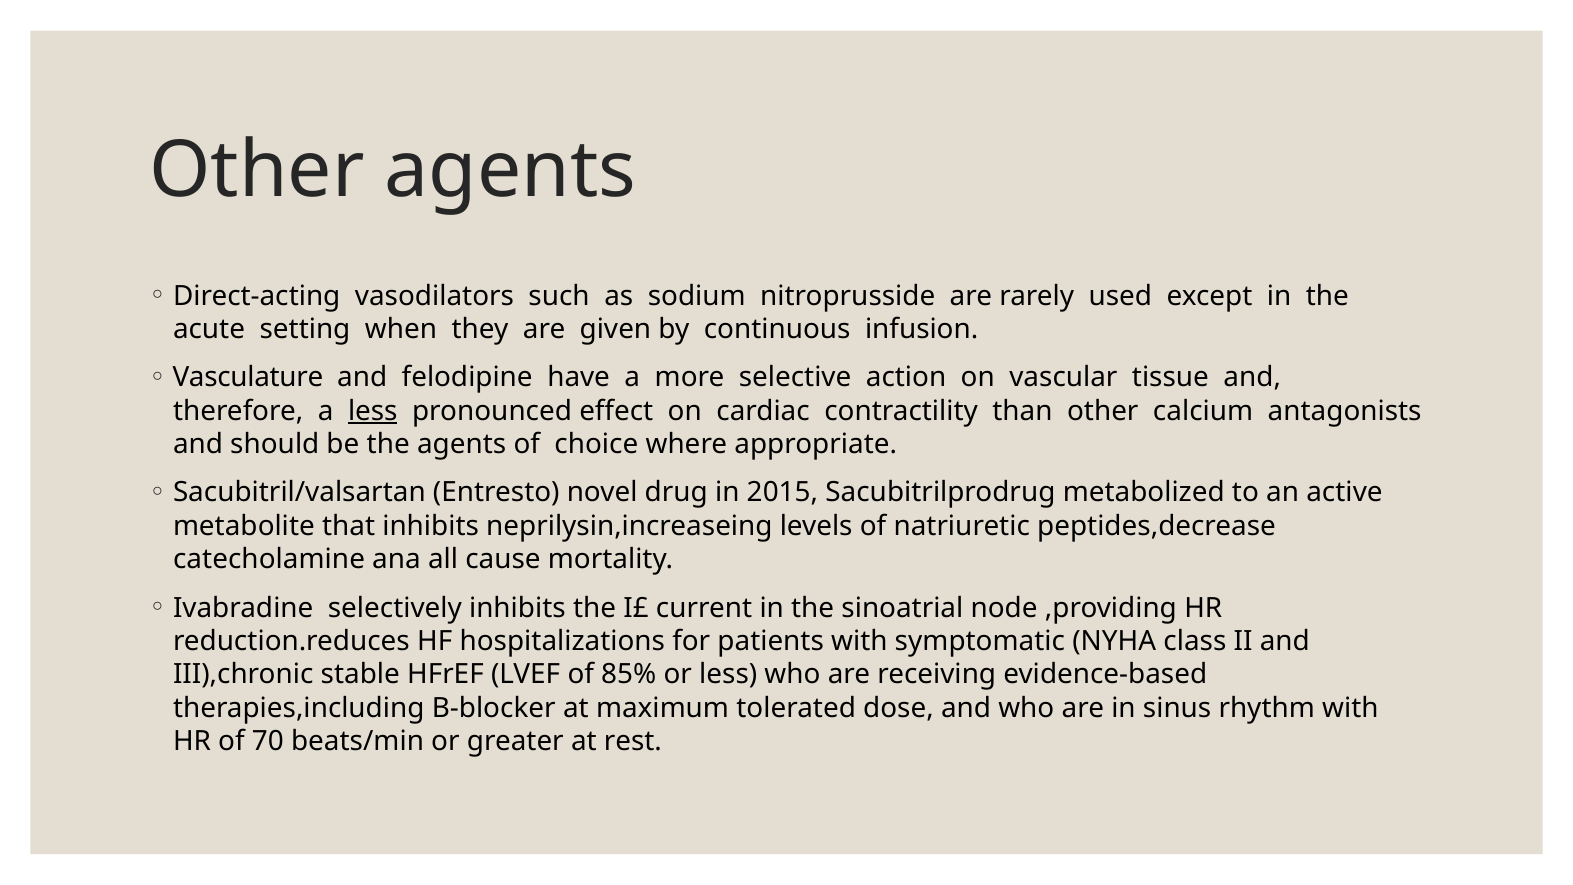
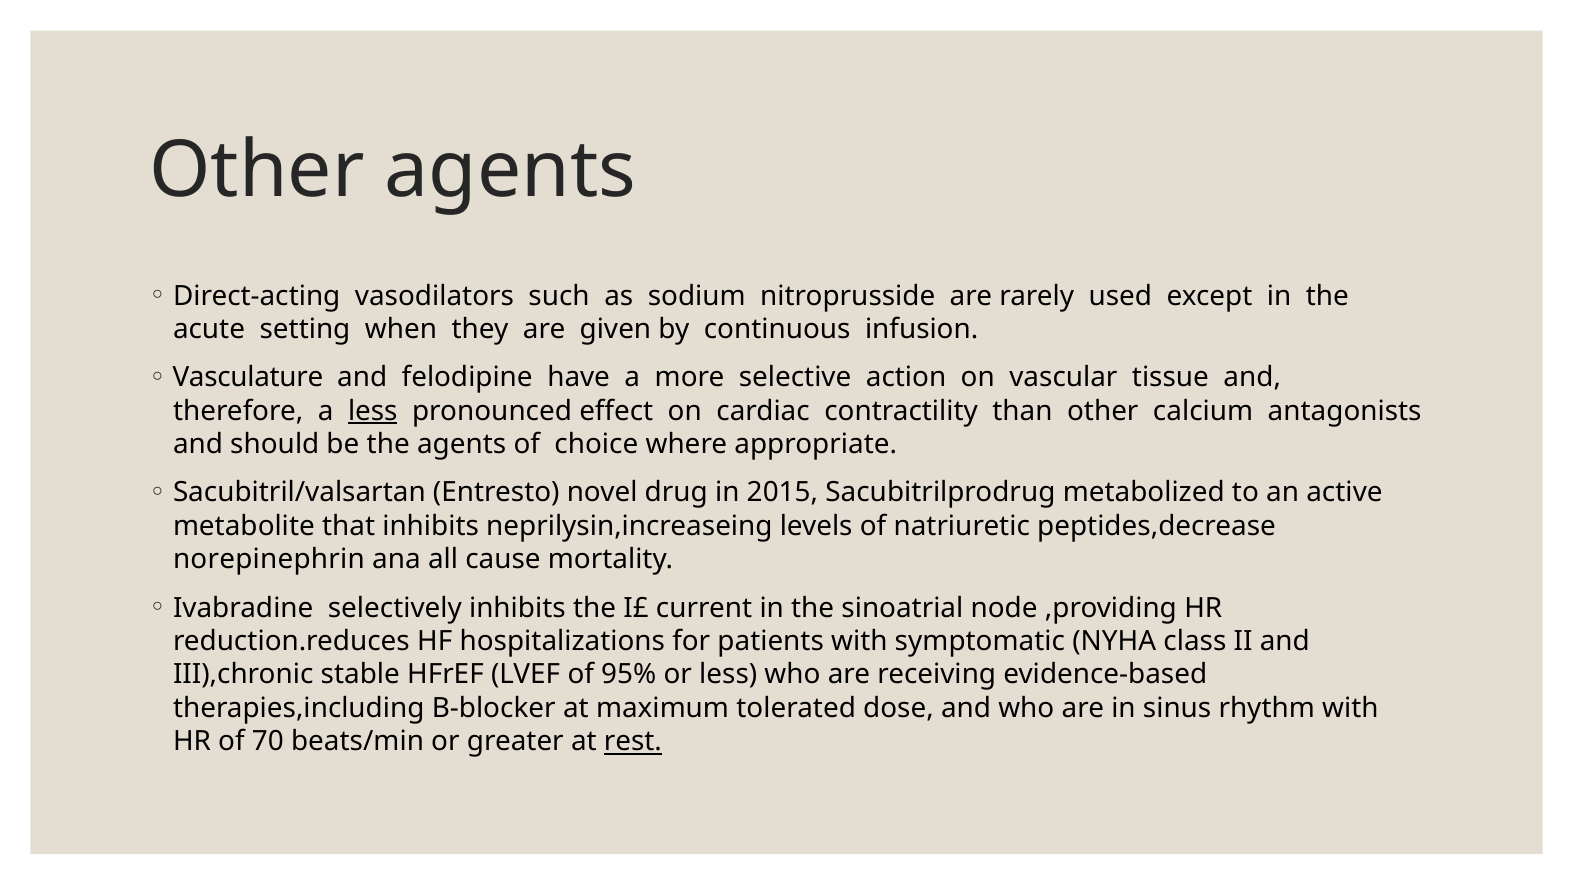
catecholamine: catecholamine -> norepinephrin
85%: 85% -> 95%
rest underline: none -> present
